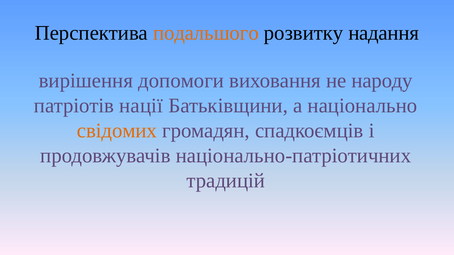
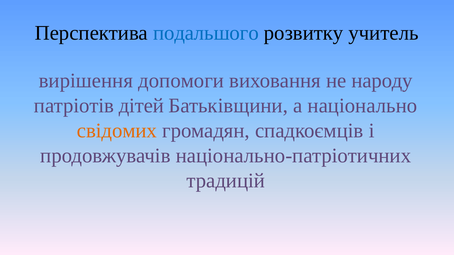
подальшого colour: orange -> blue
надання: надання -> учитель
нації: нації -> дітей
